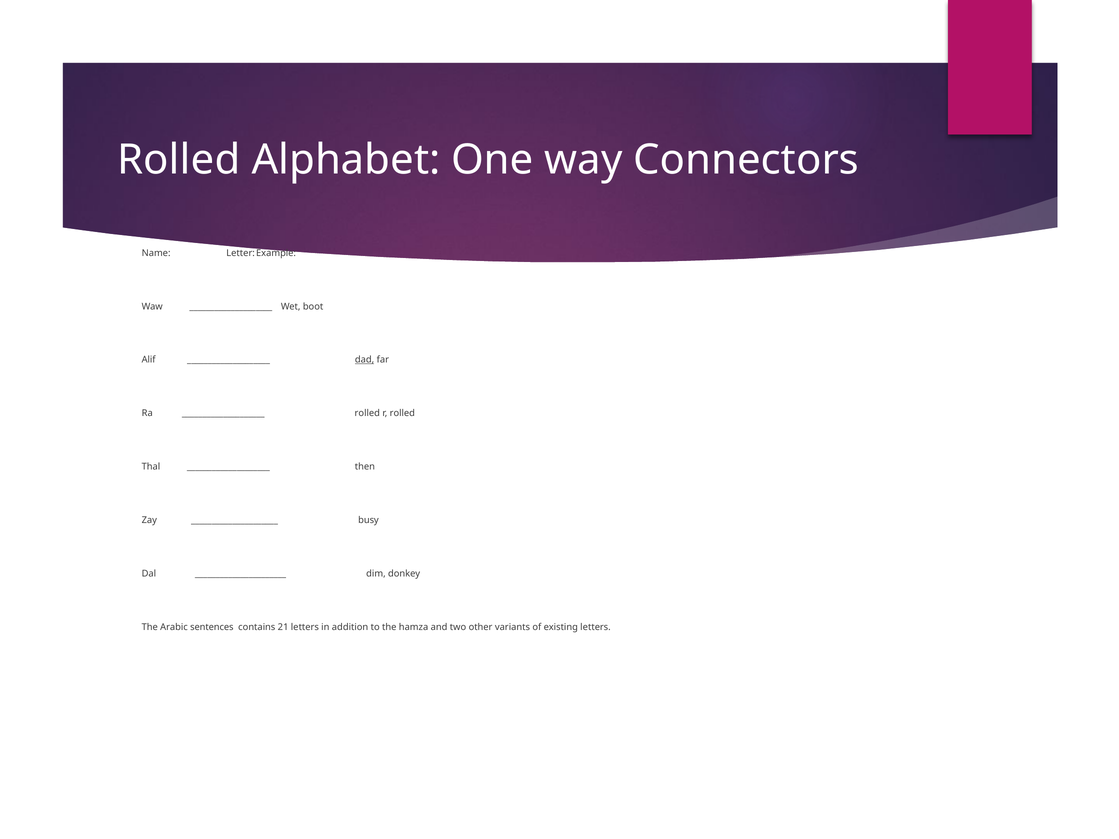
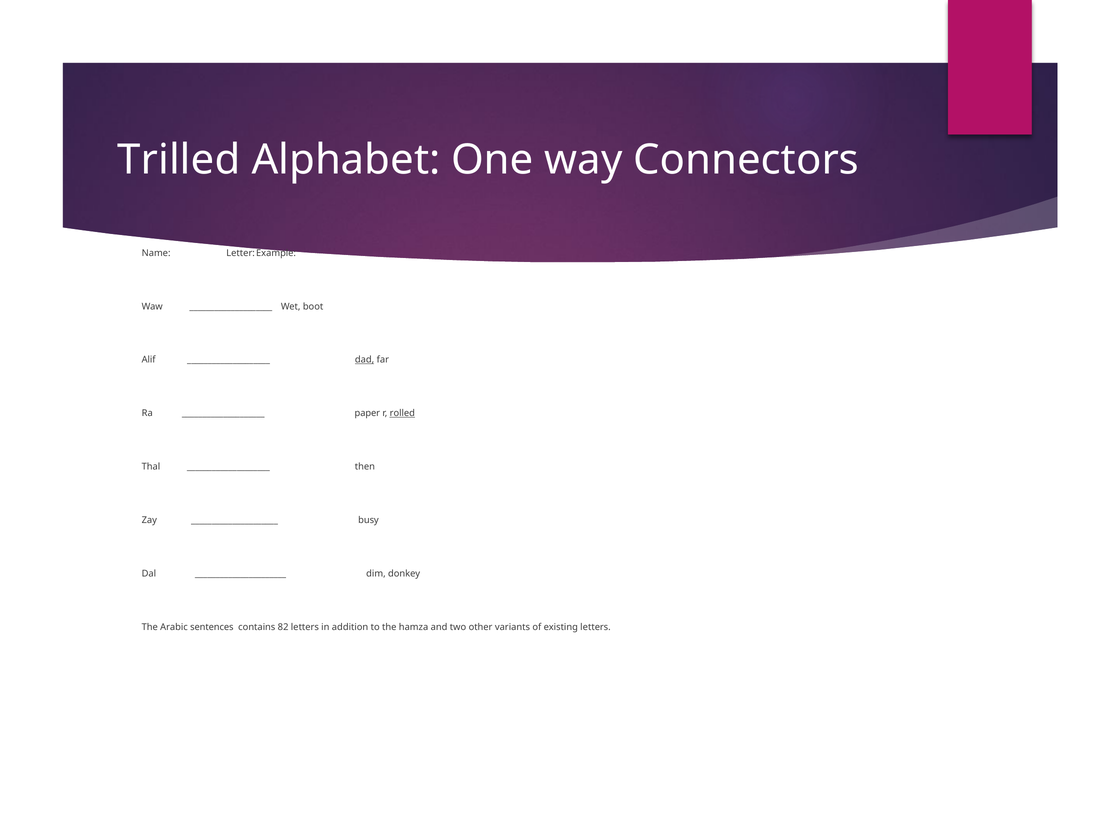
Rolled at (179, 160): Rolled -> Trilled
rolled at (367, 414): rolled -> paper
rolled at (402, 414) underline: none -> present
21: 21 -> 82
